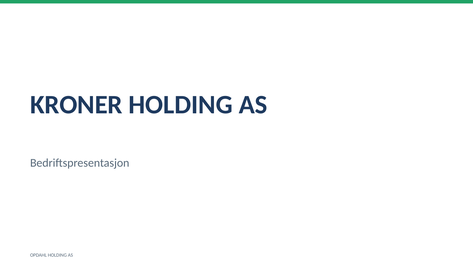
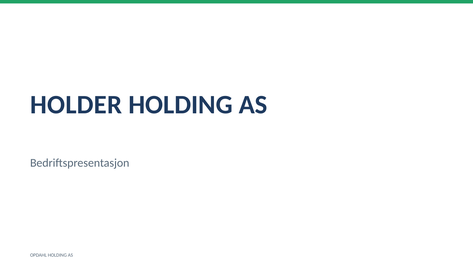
KRONER: KRONER -> HOLDER
